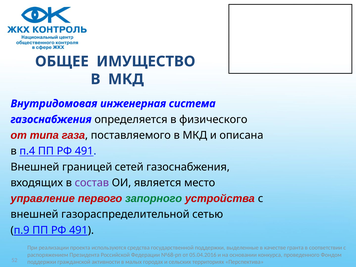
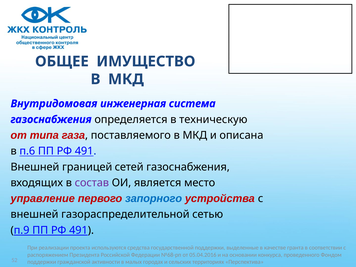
физического: физического -> техническую
п.4: п.4 -> п.6
запорного colour: green -> blue
